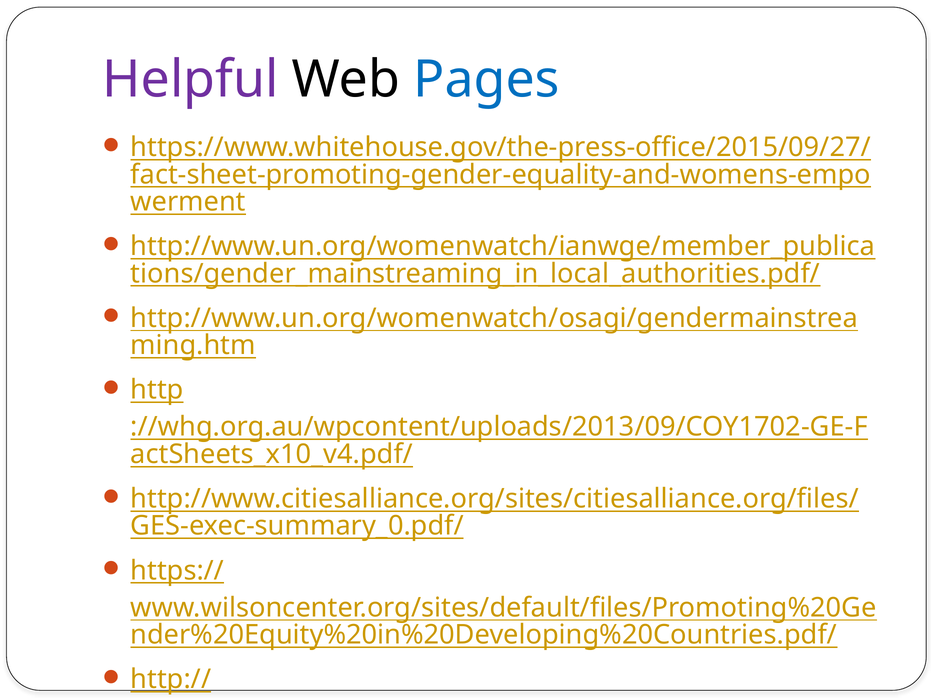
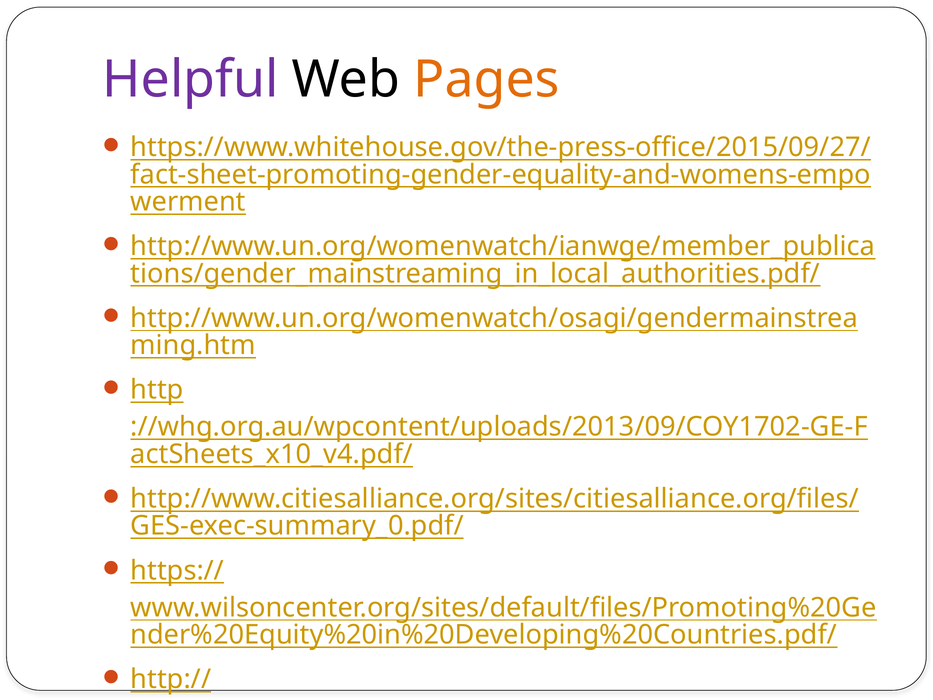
Pages colour: blue -> orange
